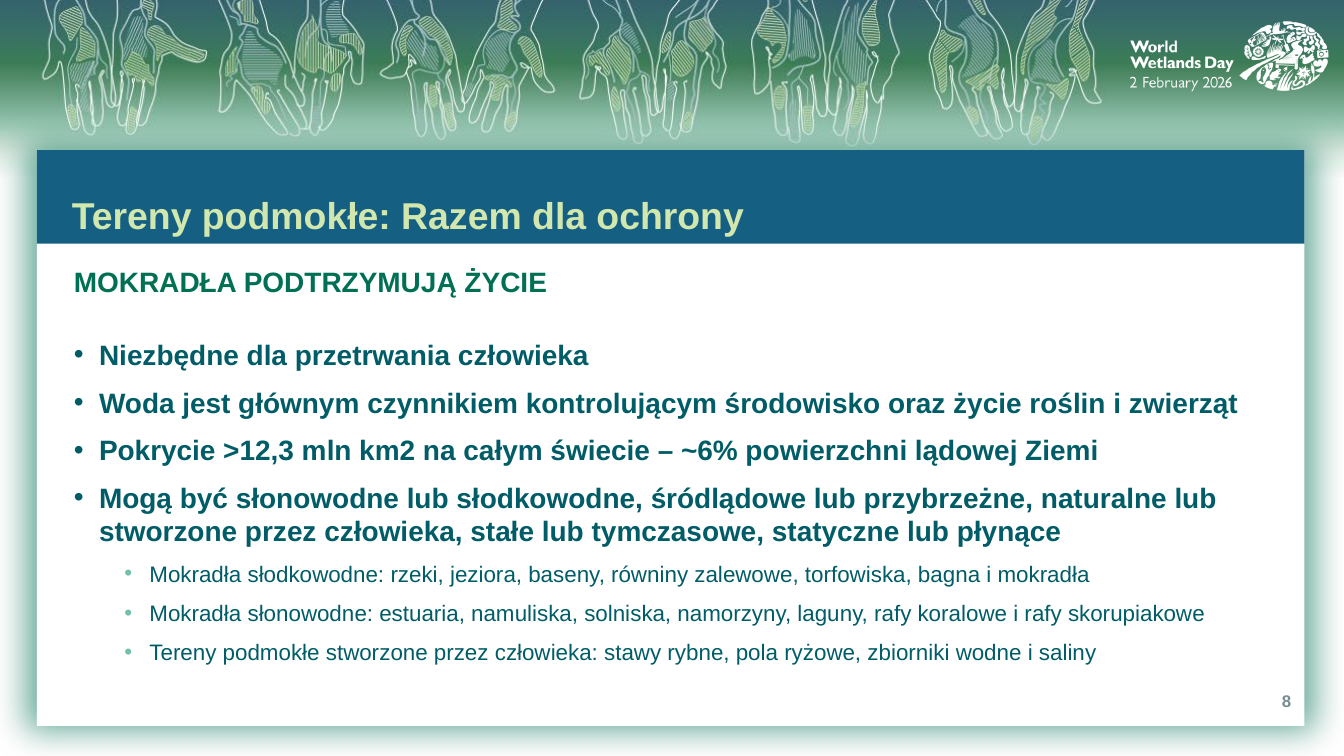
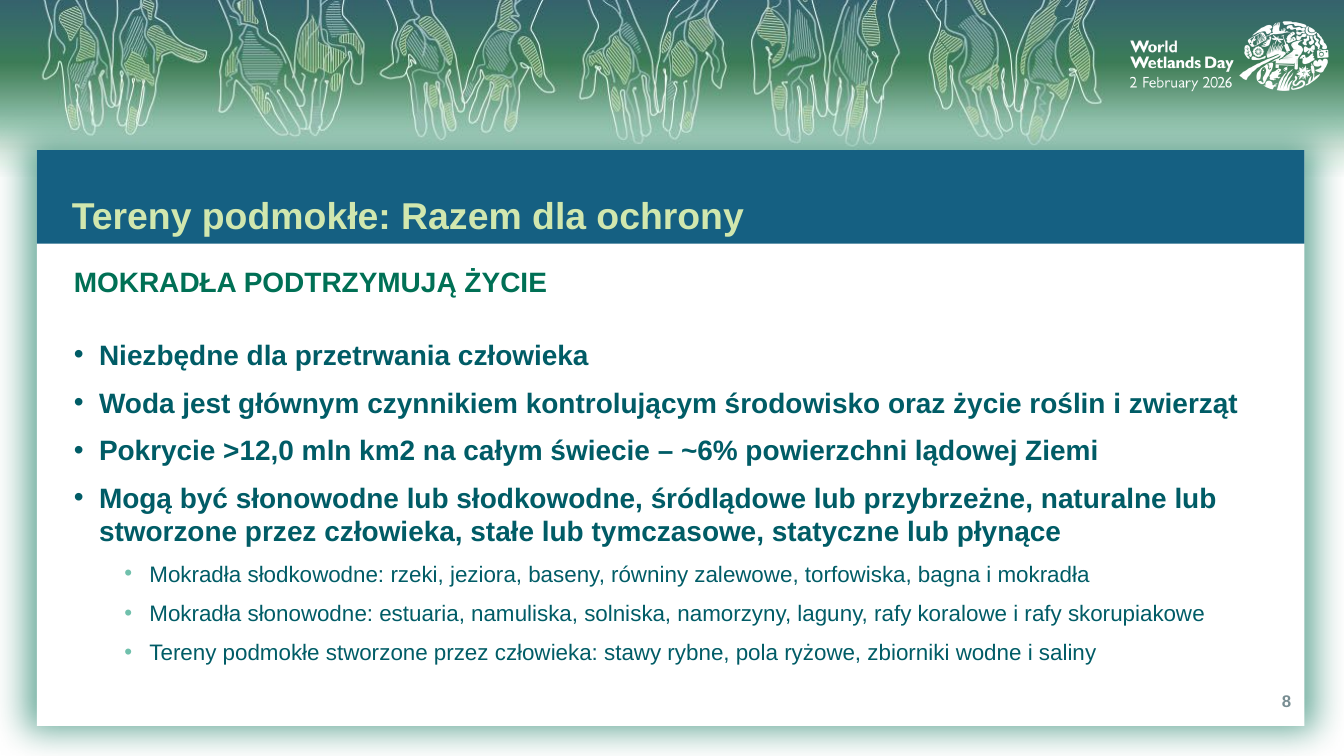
>12,3: >12,3 -> >12,0
